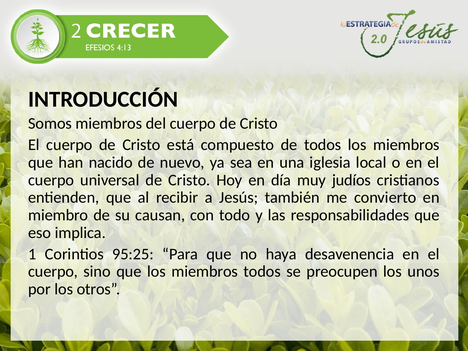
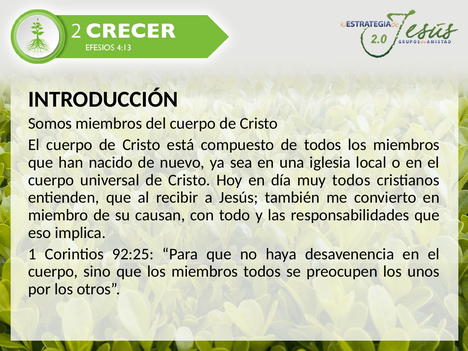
muy judíos: judíos -> todos
95:25: 95:25 -> 92:25
